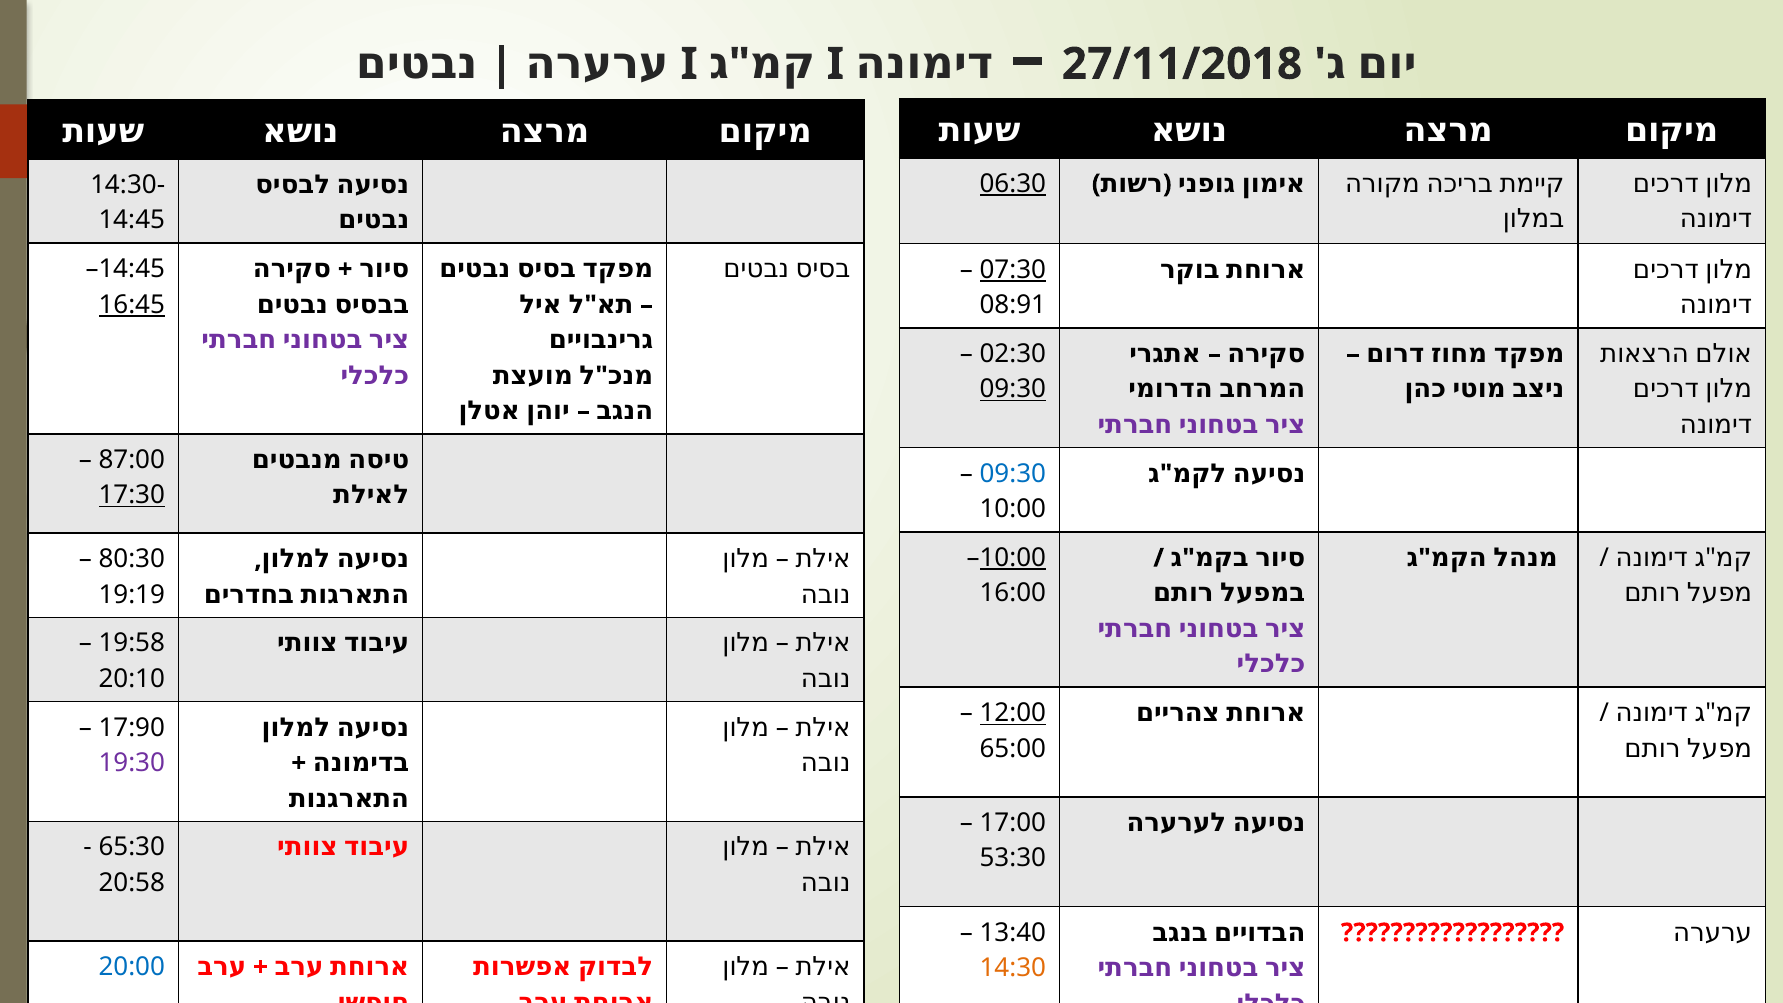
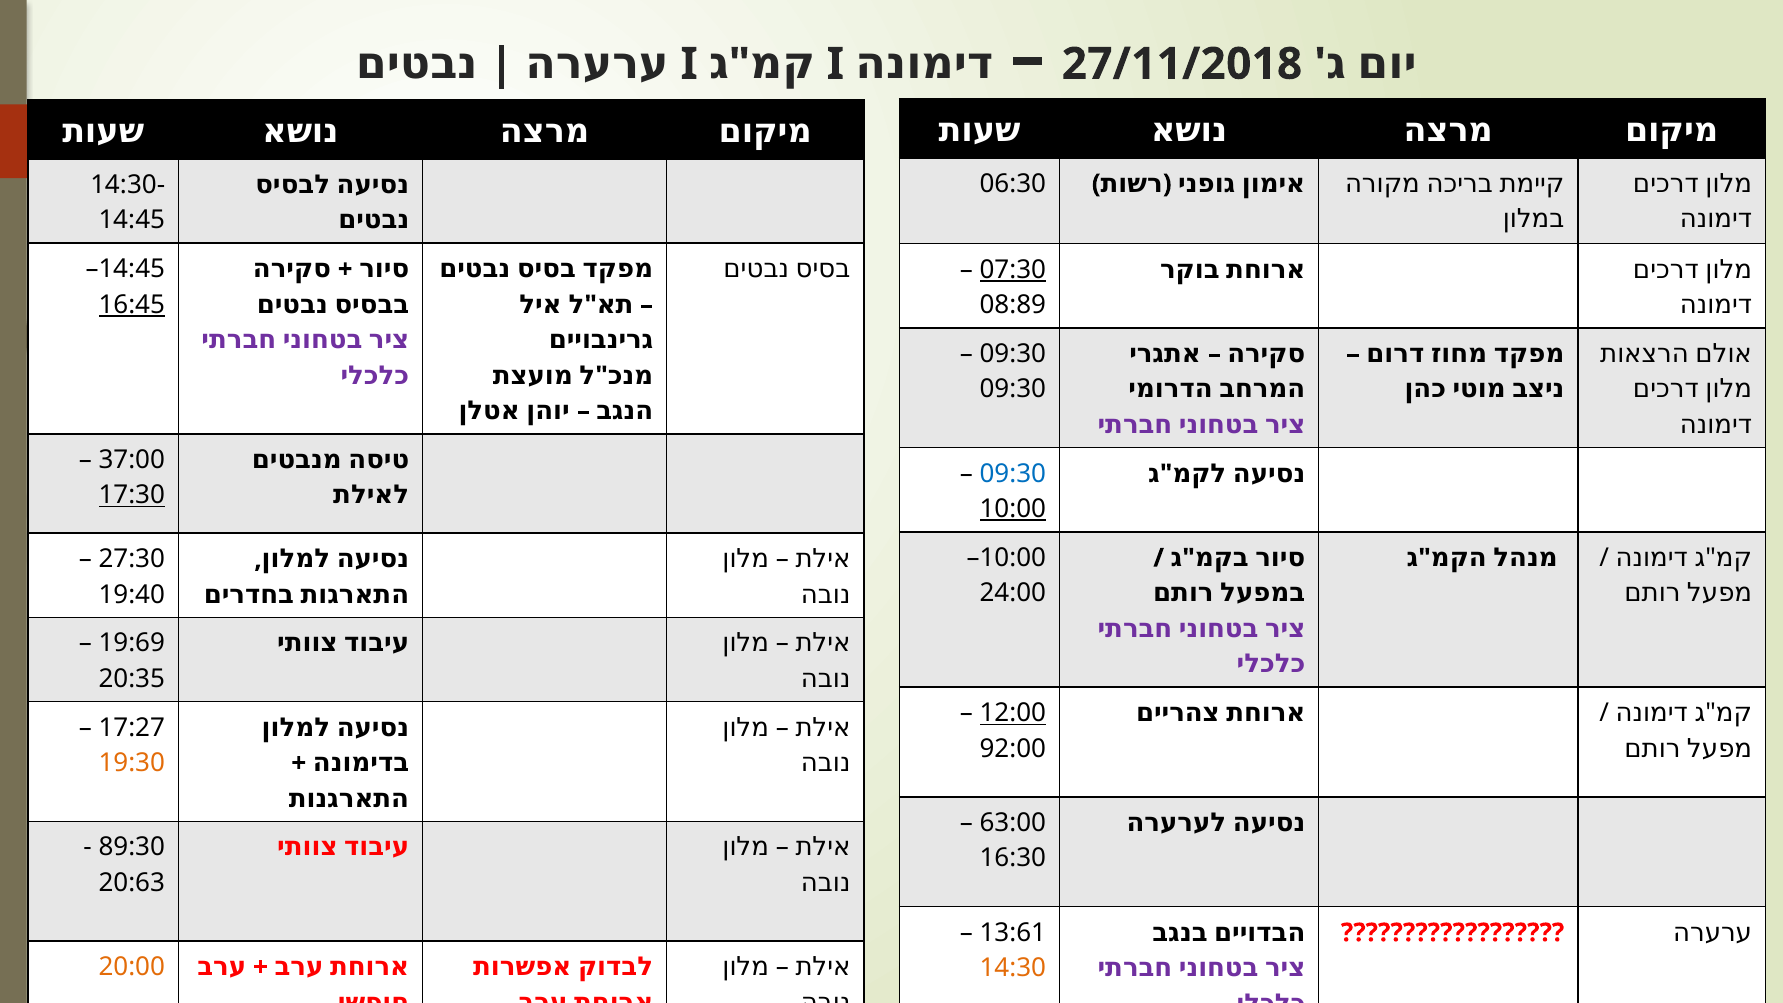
06:30 underline: present -> none
08:91: 08:91 -> 08:89
02:30 at (1013, 354): 02:30 -> 09:30
09:30 at (1013, 389) underline: present -> none
87:00: 87:00 -> 37:00
10:00 at (1013, 509) underline: none -> present
10:00 at (1013, 558) underline: present -> none
80:30: 80:30 -> 27:30
16:00: 16:00 -> 24:00
19:19: 19:19 -> 19:40
19:58: 19:58 -> 19:69
20:10: 20:10 -> 20:35
17:90: 17:90 -> 17:27
65:00: 65:00 -> 92:00
19:30 colour: purple -> orange
17:00: 17:00 -> 63:00
65:30: 65:30 -> 89:30
53:30: 53:30 -> 16:30
20:58: 20:58 -> 20:63
13:40: 13:40 -> 13:61
20:00 colour: blue -> orange
